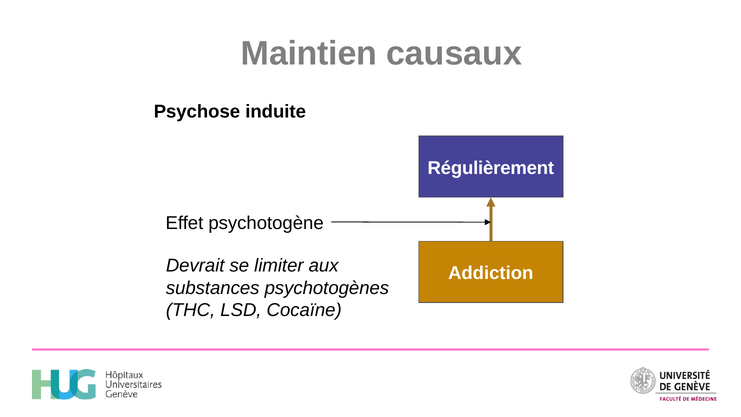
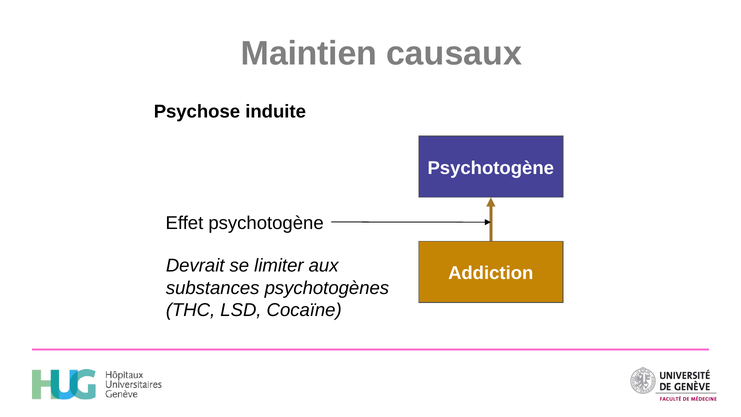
Régulièrement at (491, 168): Régulièrement -> Psychotogène
